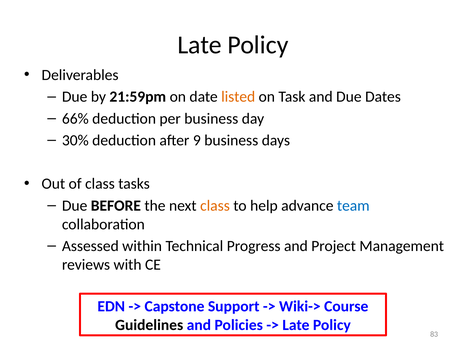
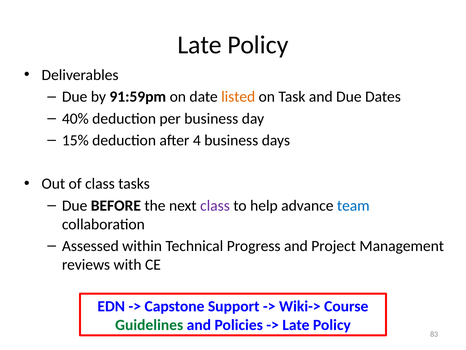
21:59pm: 21:59pm -> 91:59pm
66%: 66% -> 40%
30%: 30% -> 15%
9: 9 -> 4
class at (215, 205) colour: orange -> purple
Guidelines colour: black -> green
